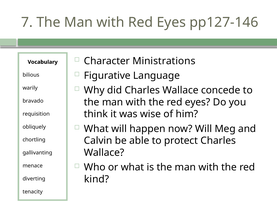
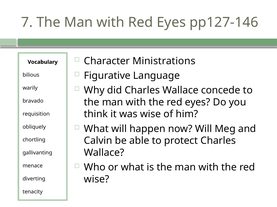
kind at (97, 180): kind -> wise
